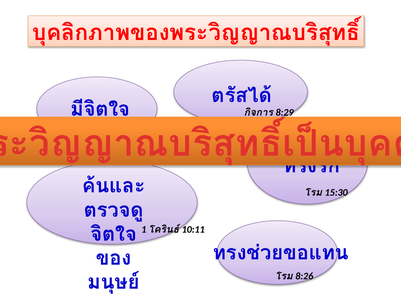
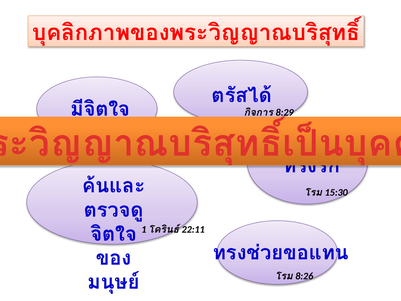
10:11: 10:11 -> 22:11
